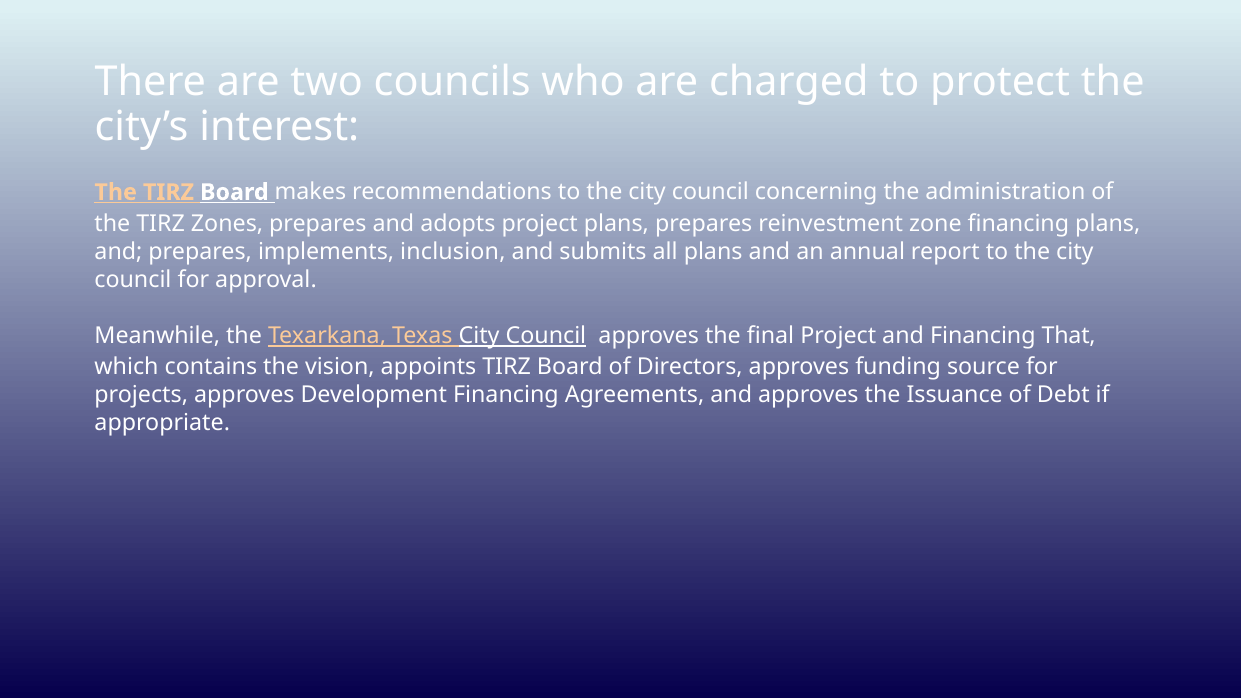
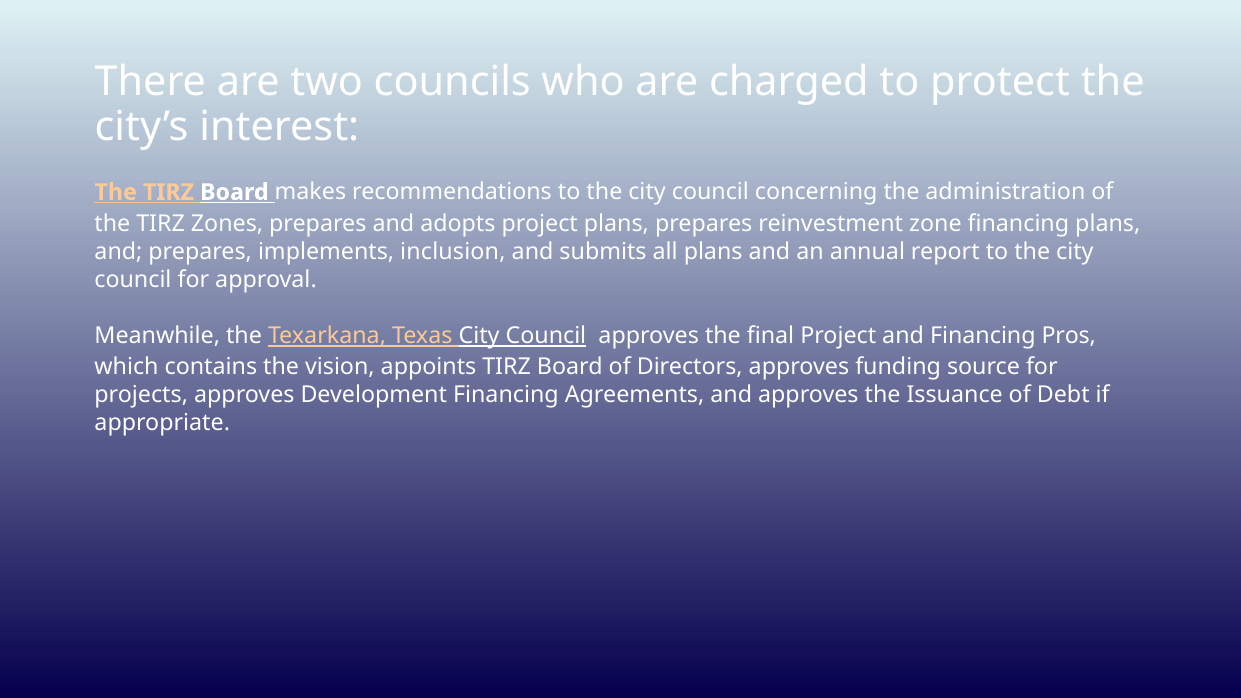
That: That -> Pros
